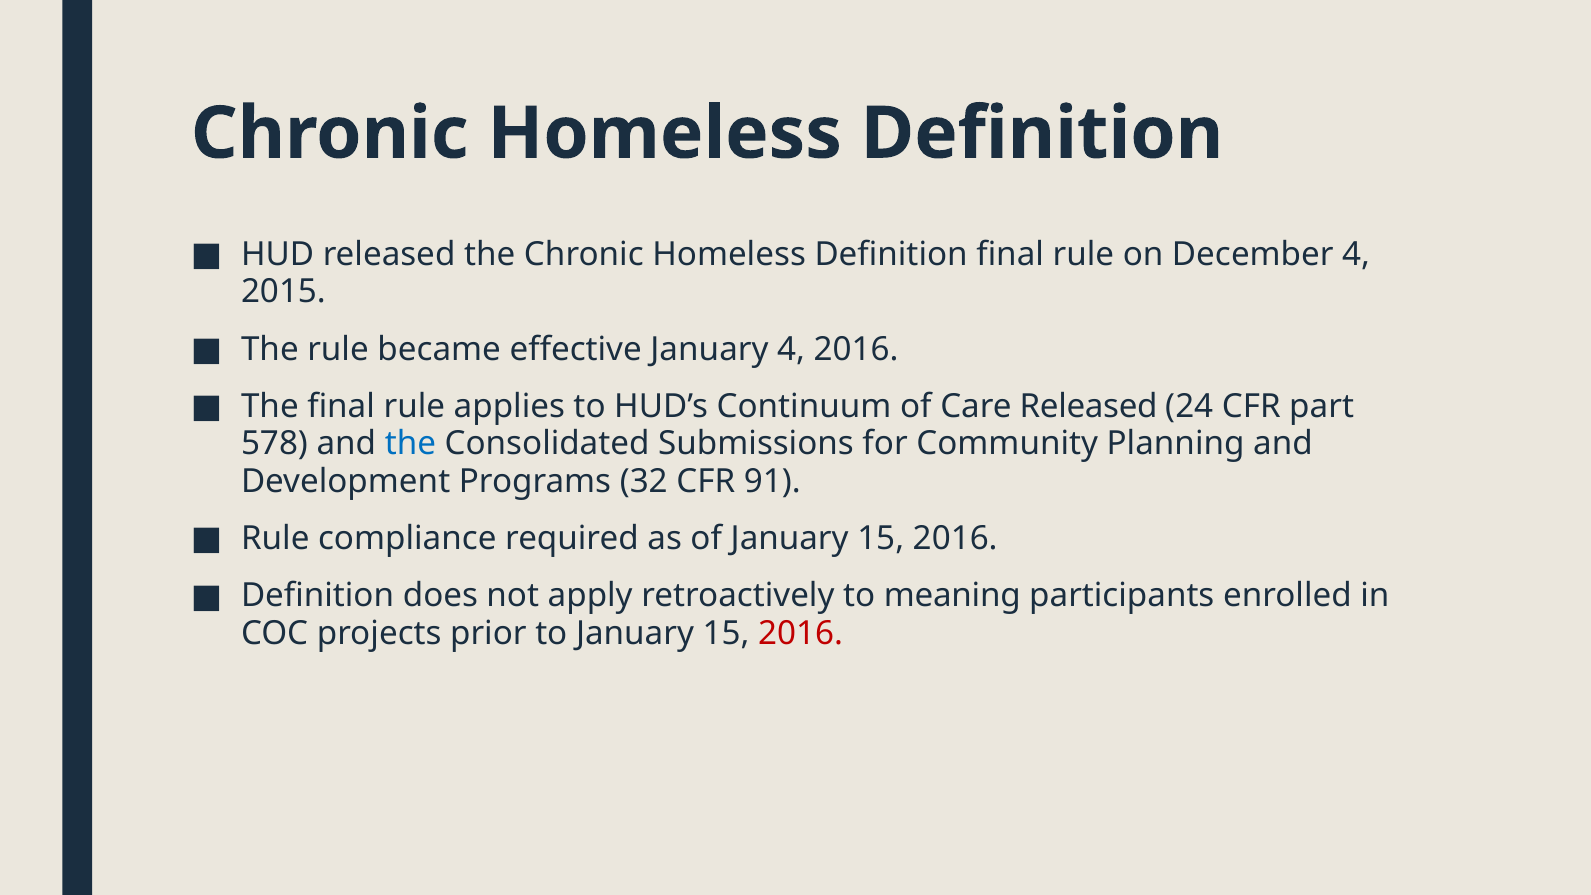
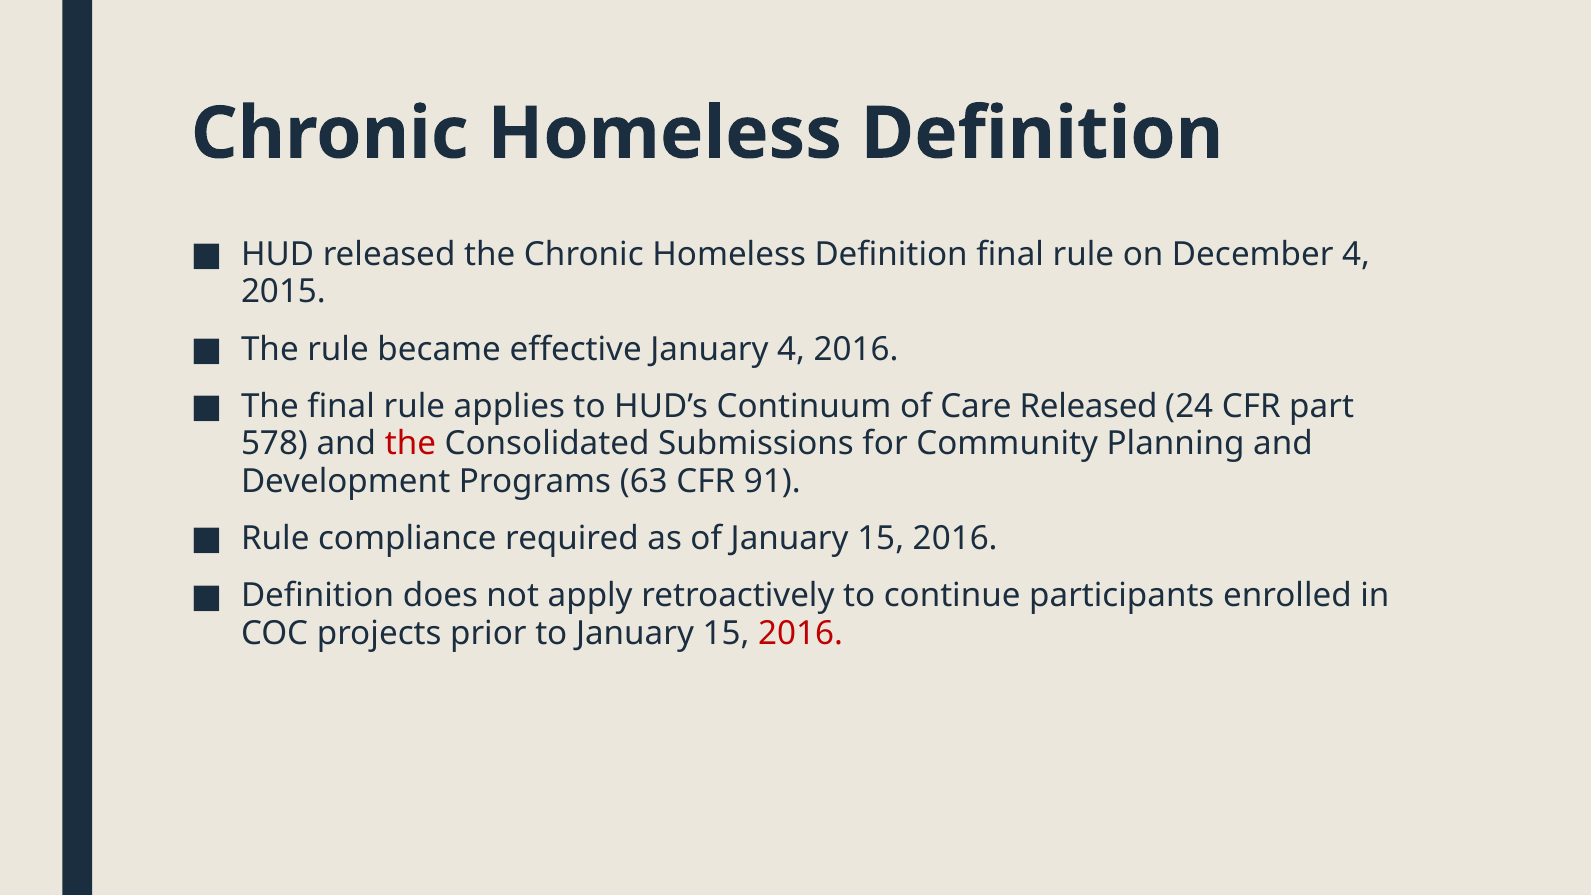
the at (410, 444) colour: blue -> red
32: 32 -> 63
meaning: meaning -> continue
